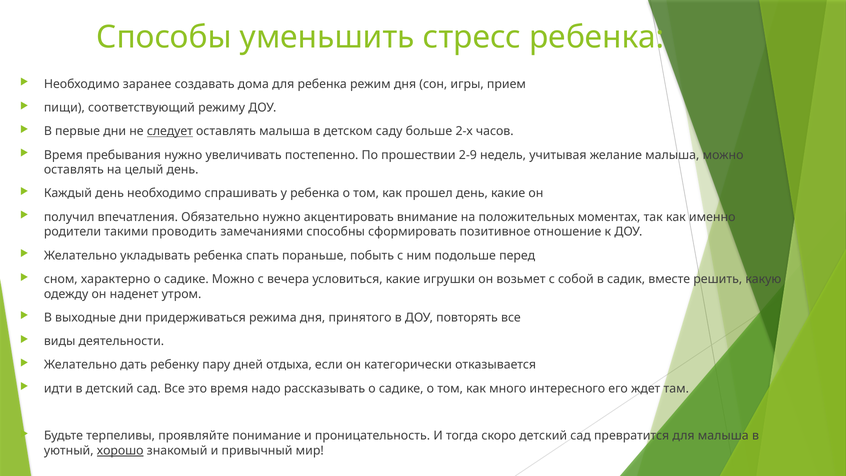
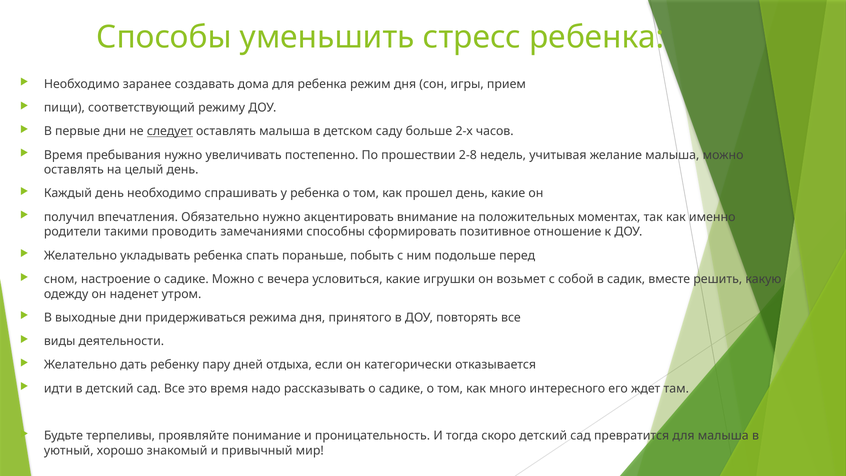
2-9: 2-9 -> 2-8
характерно: характерно -> настроение
хорошо underline: present -> none
